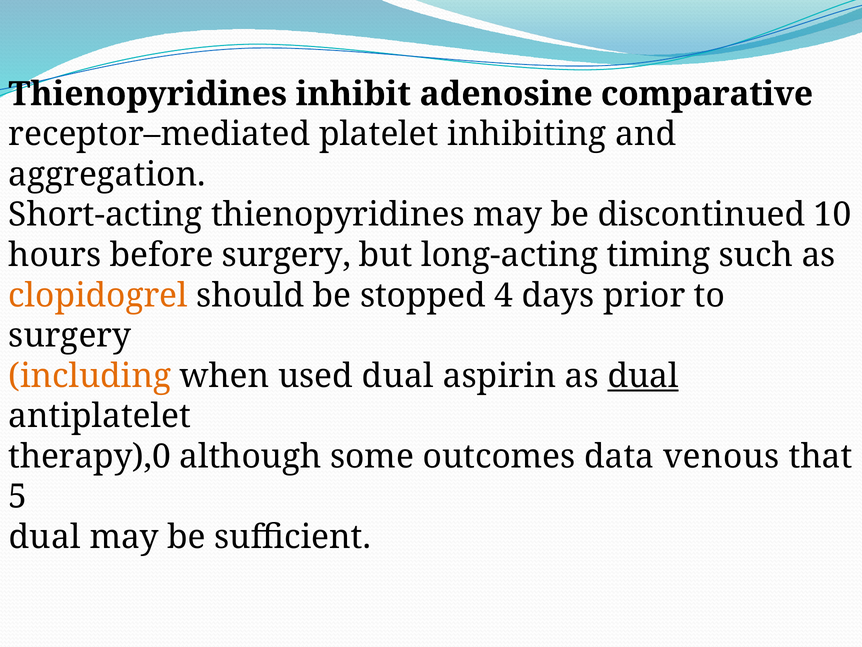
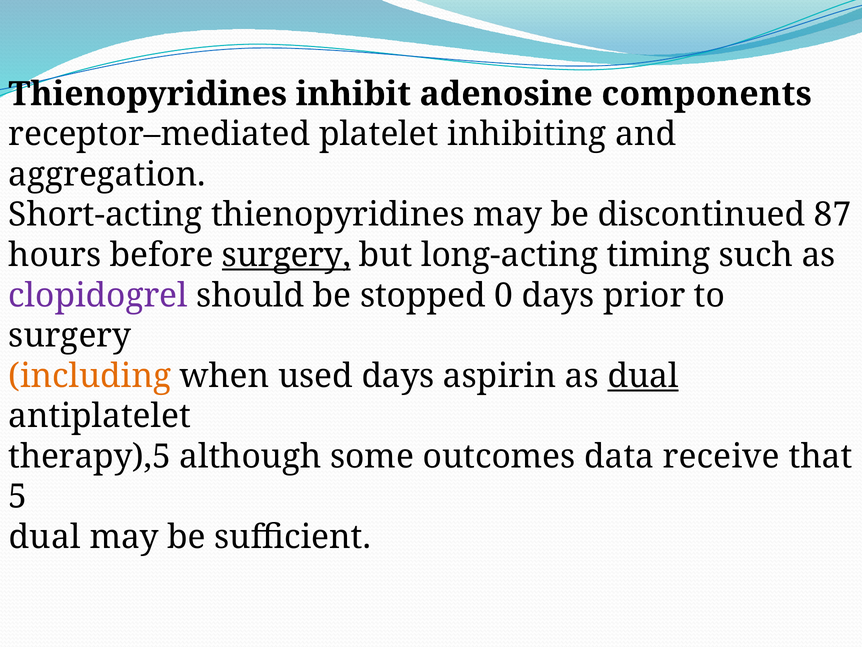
comparative: comparative -> components
10: 10 -> 87
surgery at (286, 255) underline: none -> present
clopidogrel colour: orange -> purple
4: 4 -> 0
used dual: dual -> days
therapy),0: therapy),0 -> therapy),5
venous: venous -> receive
